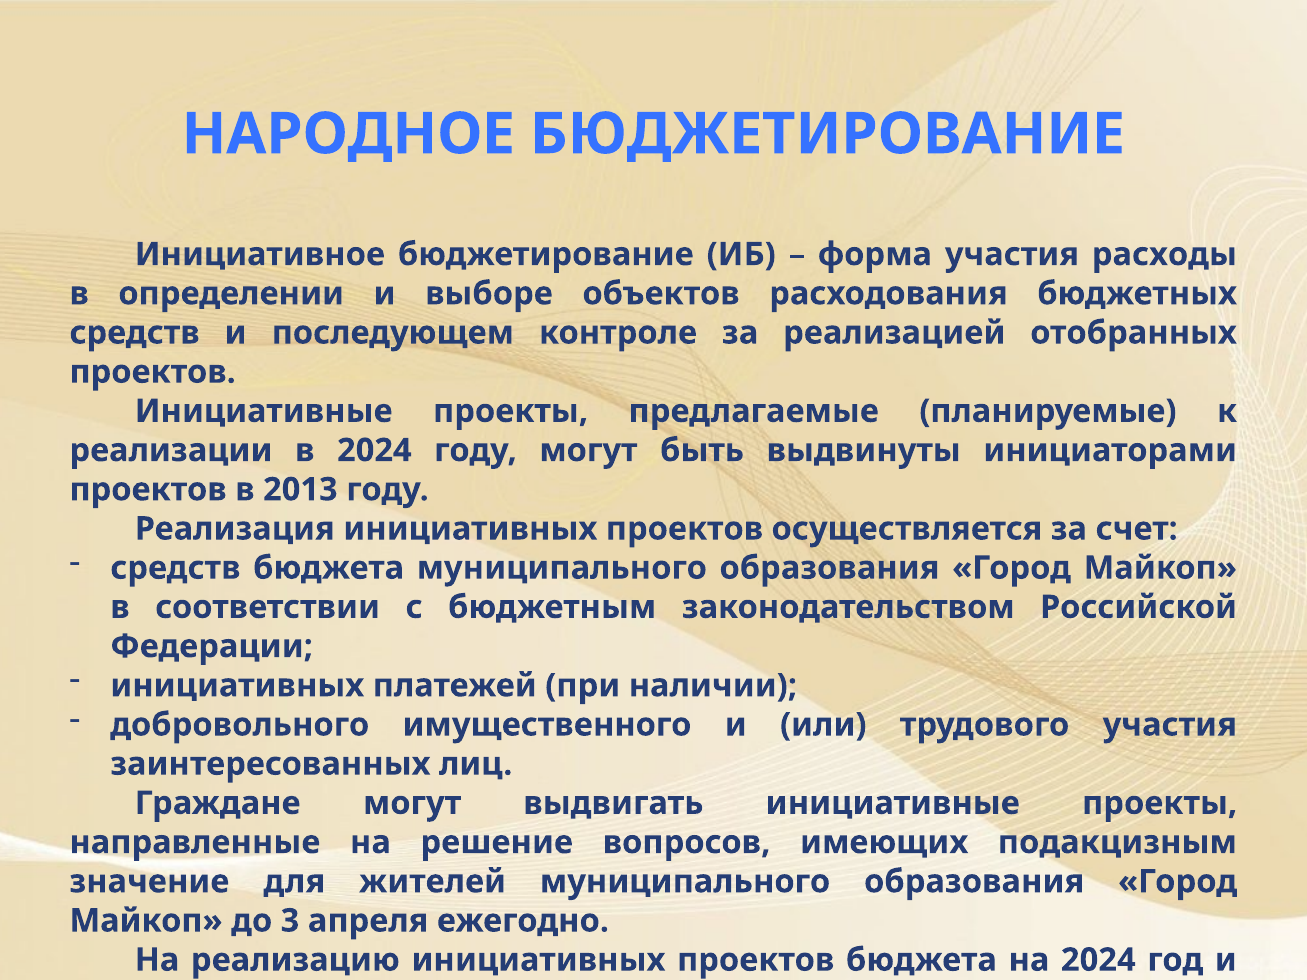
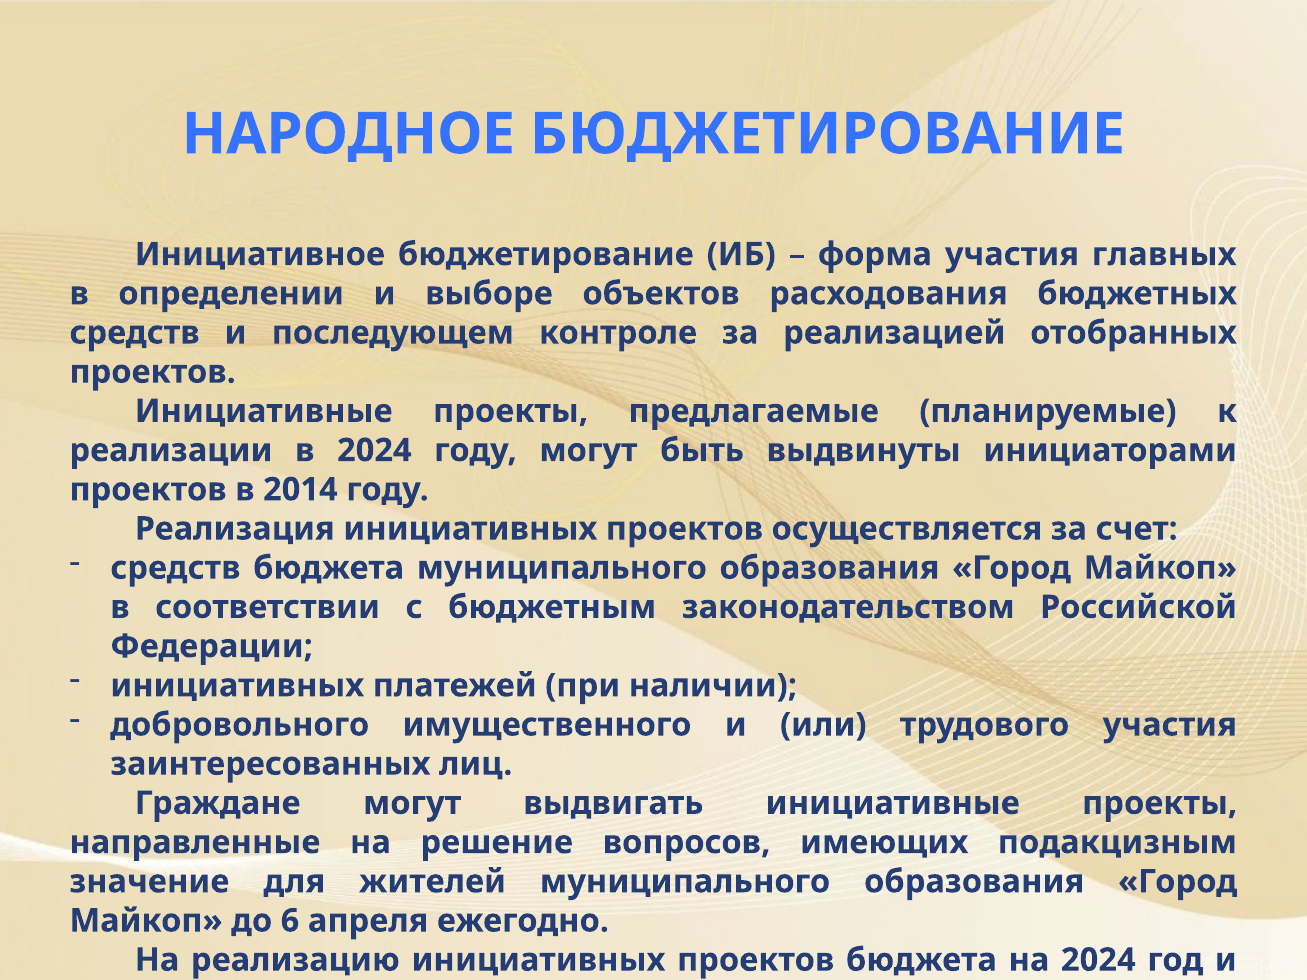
расходы: расходы -> главных
2013: 2013 -> 2014
3: 3 -> 6
